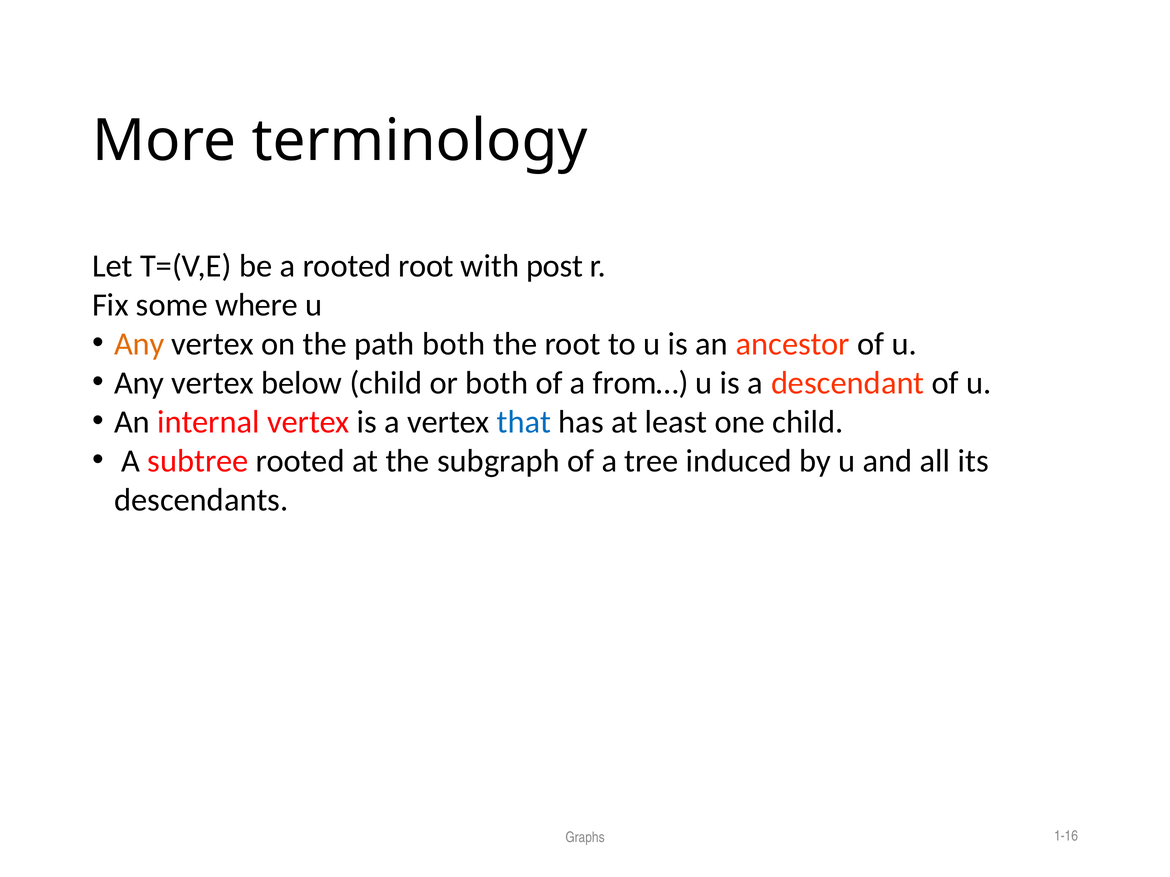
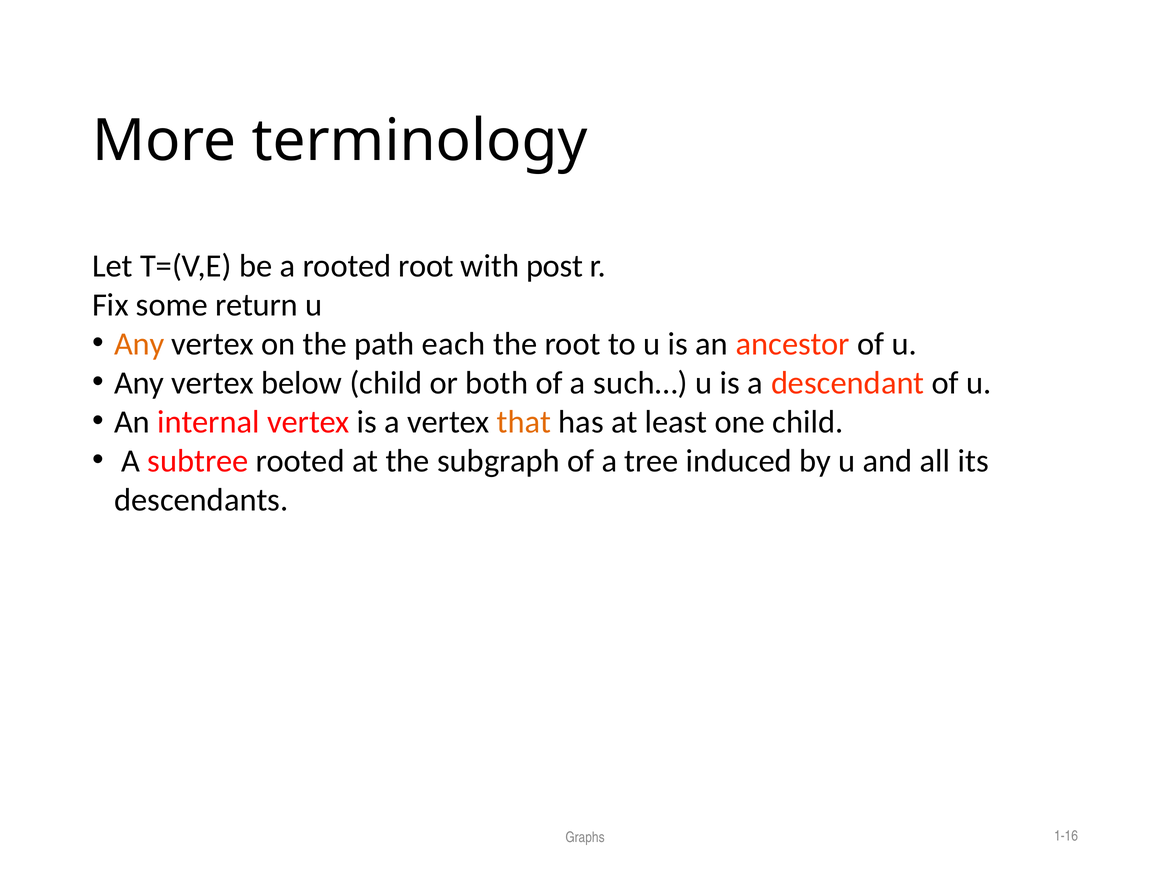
where: where -> return
path both: both -> each
from…: from… -> such…
that colour: blue -> orange
